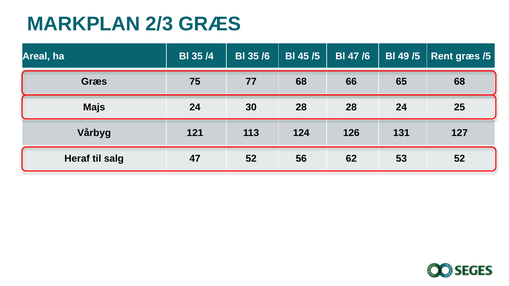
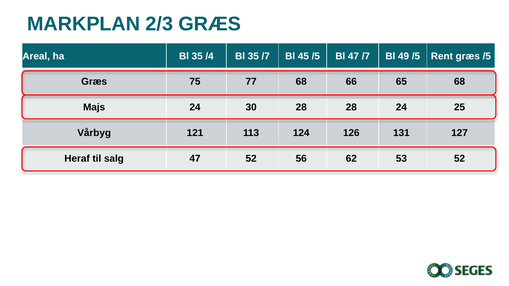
35 /6: /6 -> /7
47 /6: /6 -> /7
